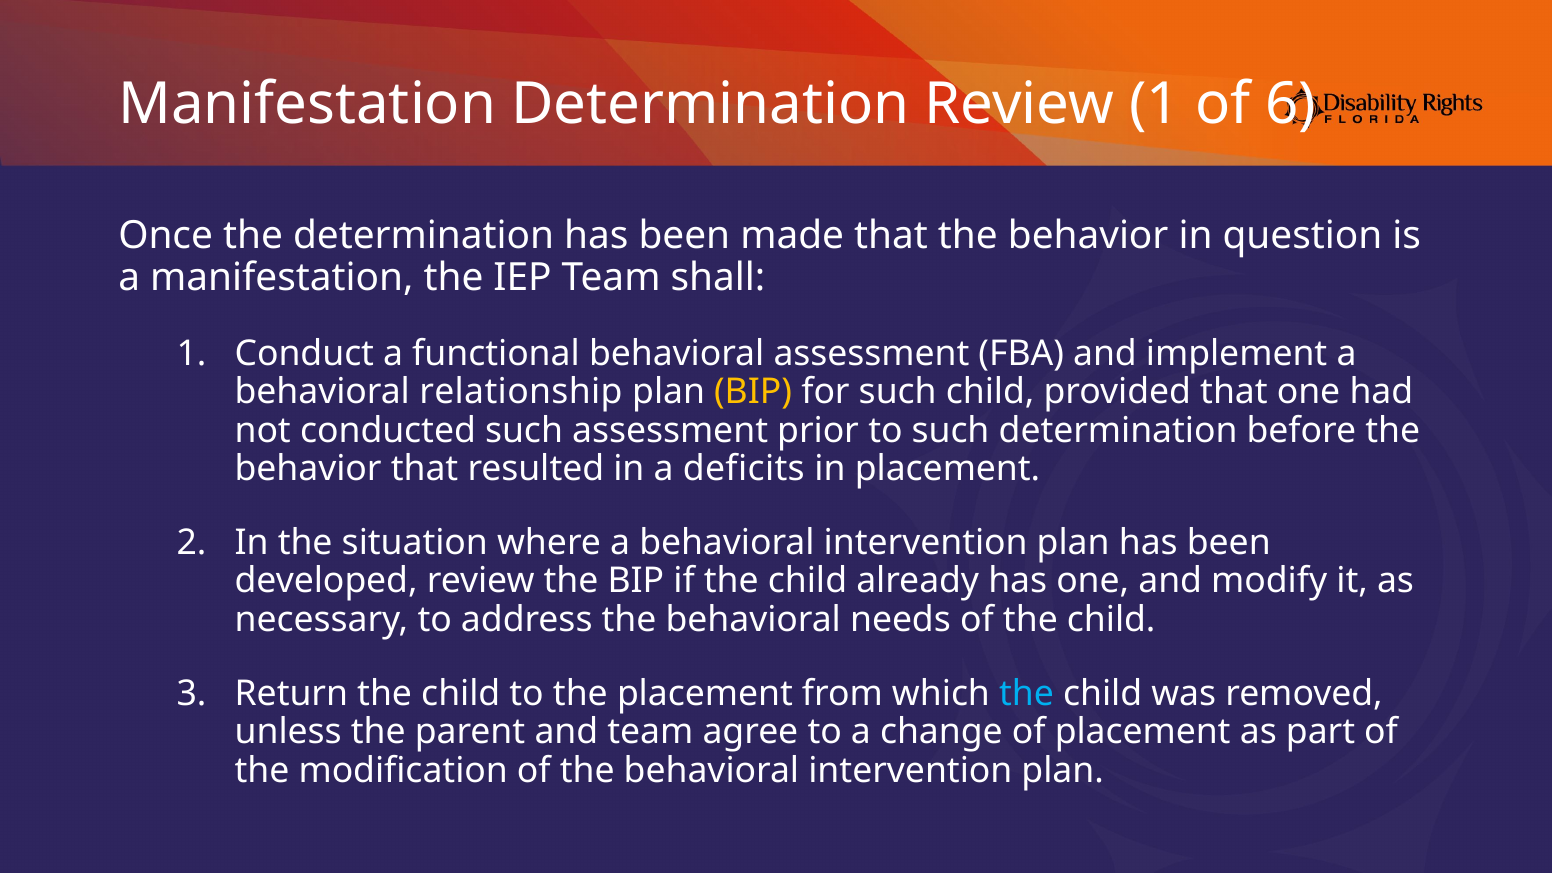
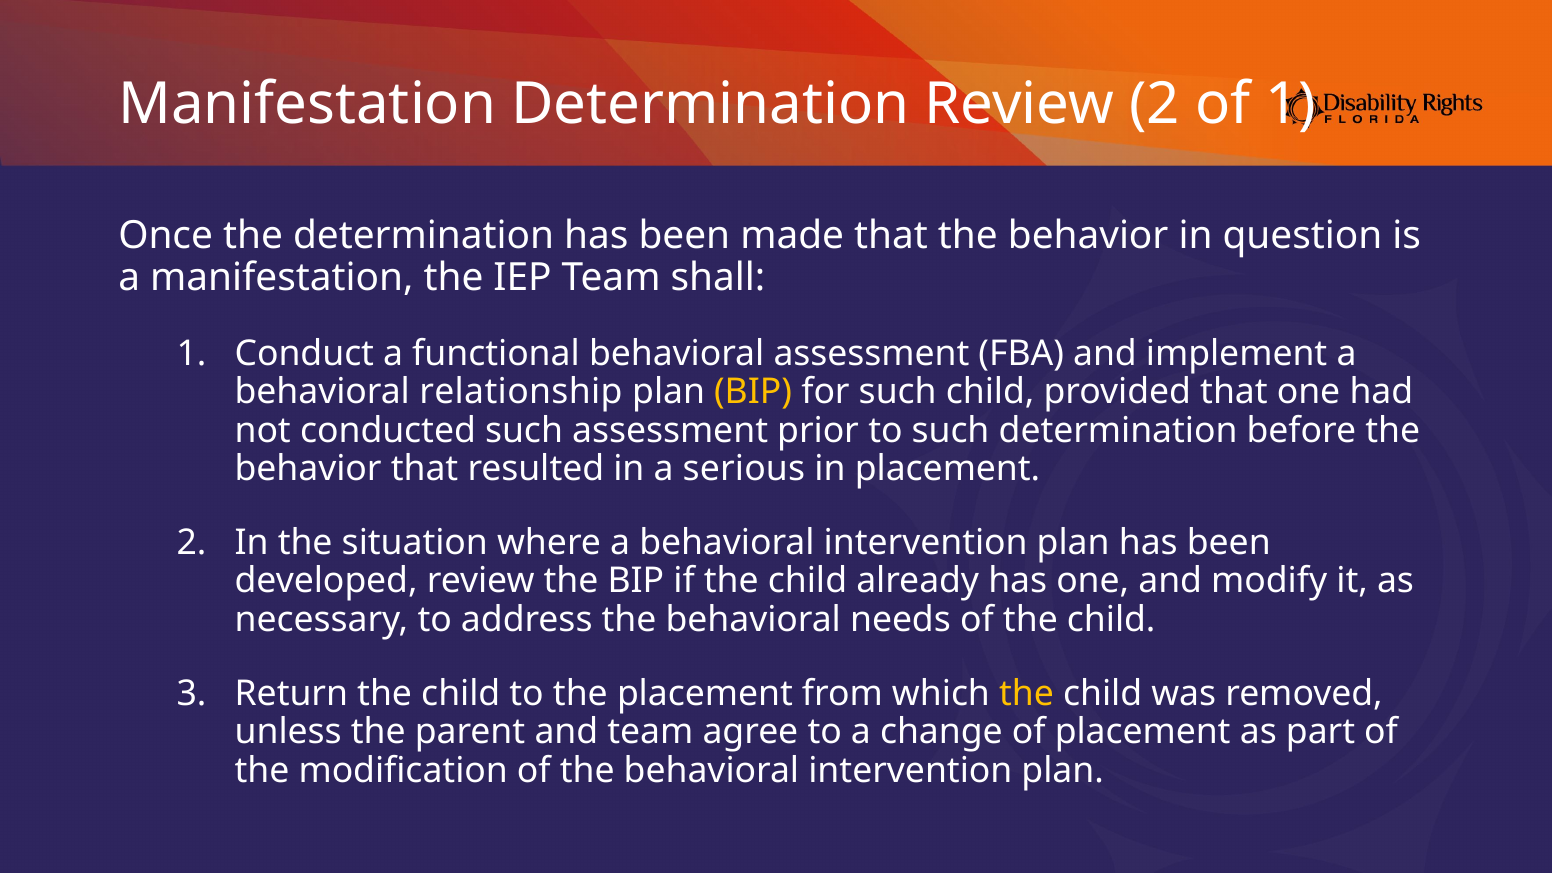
Review 1: 1 -> 2
of 6: 6 -> 1
deficits: deficits -> serious
the at (1027, 694) colour: light blue -> yellow
